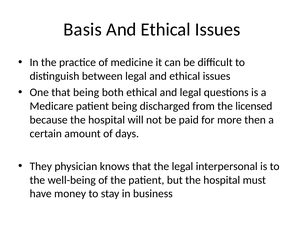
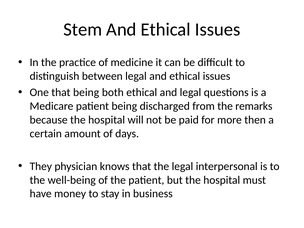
Basis: Basis -> Stem
licensed: licensed -> remarks
